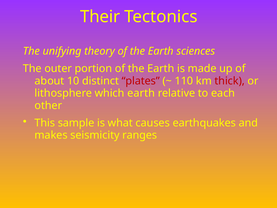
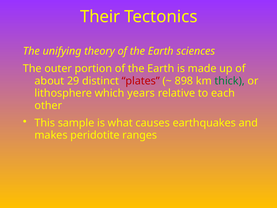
10: 10 -> 29
110: 110 -> 898
thick colour: red -> green
which earth: earth -> years
seismicity: seismicity -> peridotite
